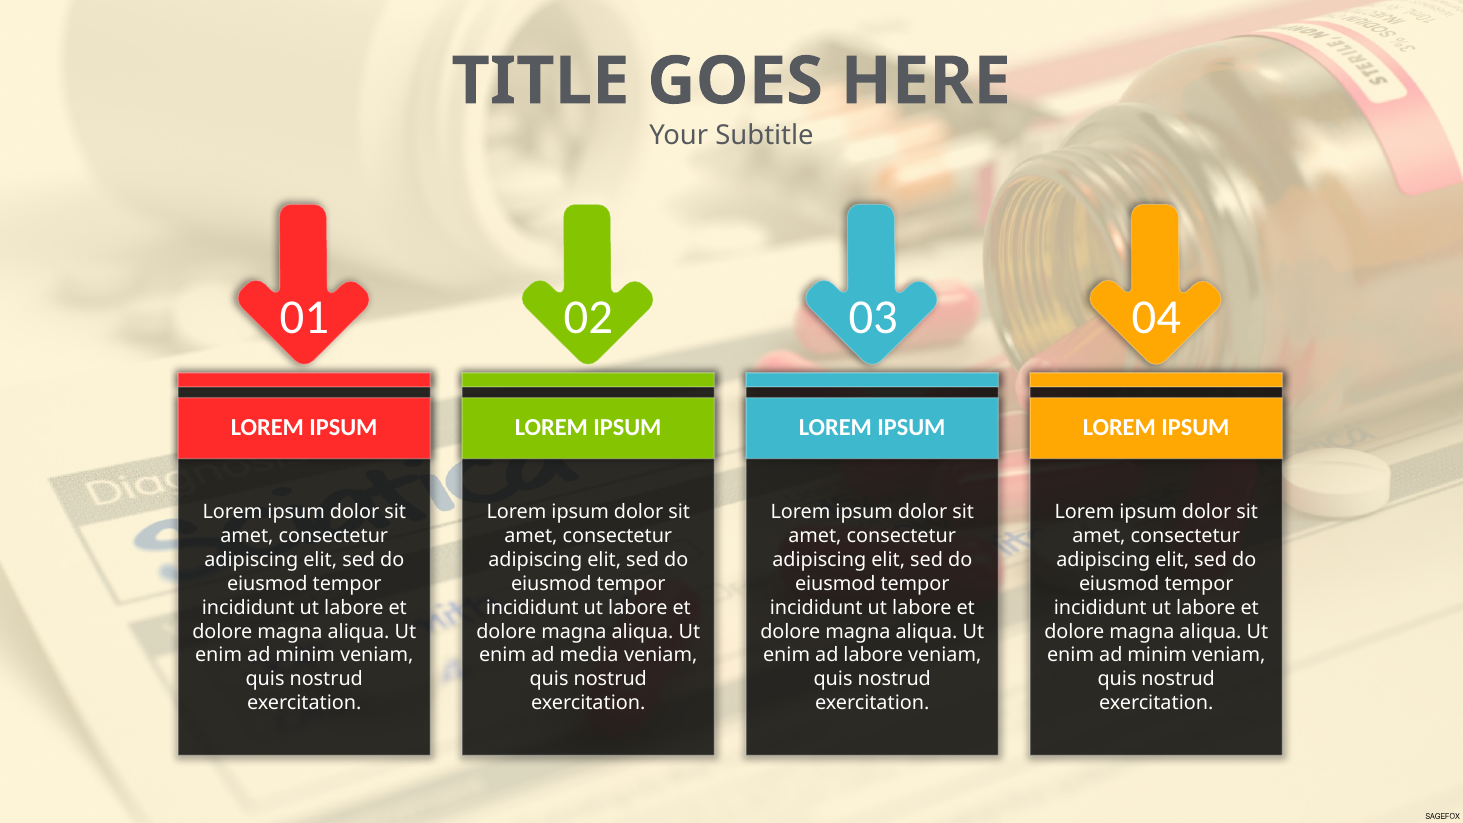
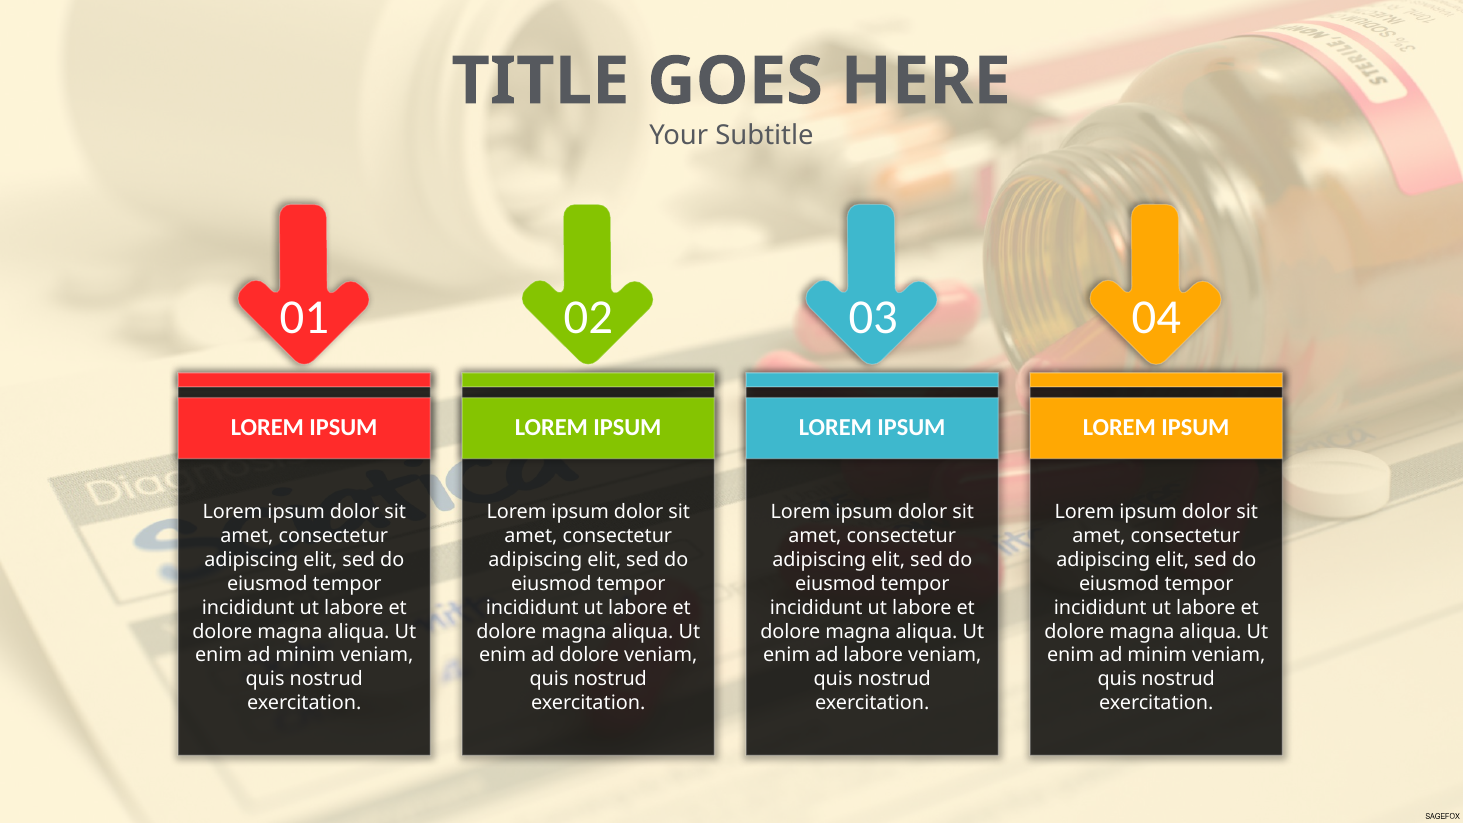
ad media: media -> dolore
